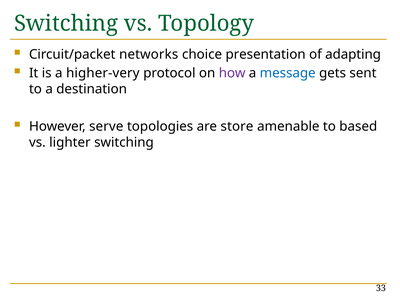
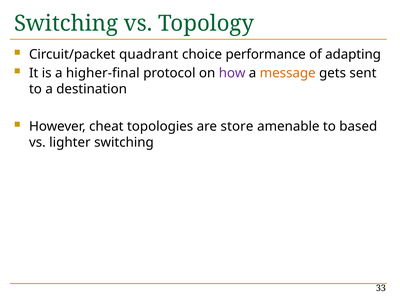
networks: networks -> quadrant
presentation: presentation -> performance
higher-very: higher-very -> higher-final
message colour: blue -> orange
serve: serve -> cheat
